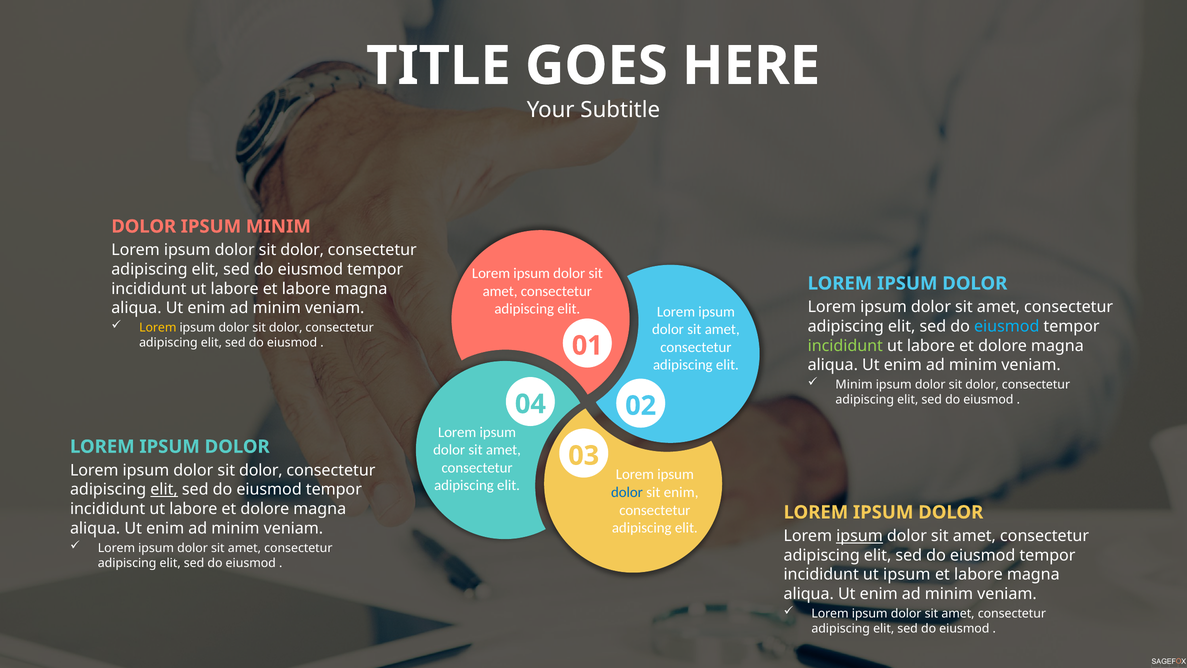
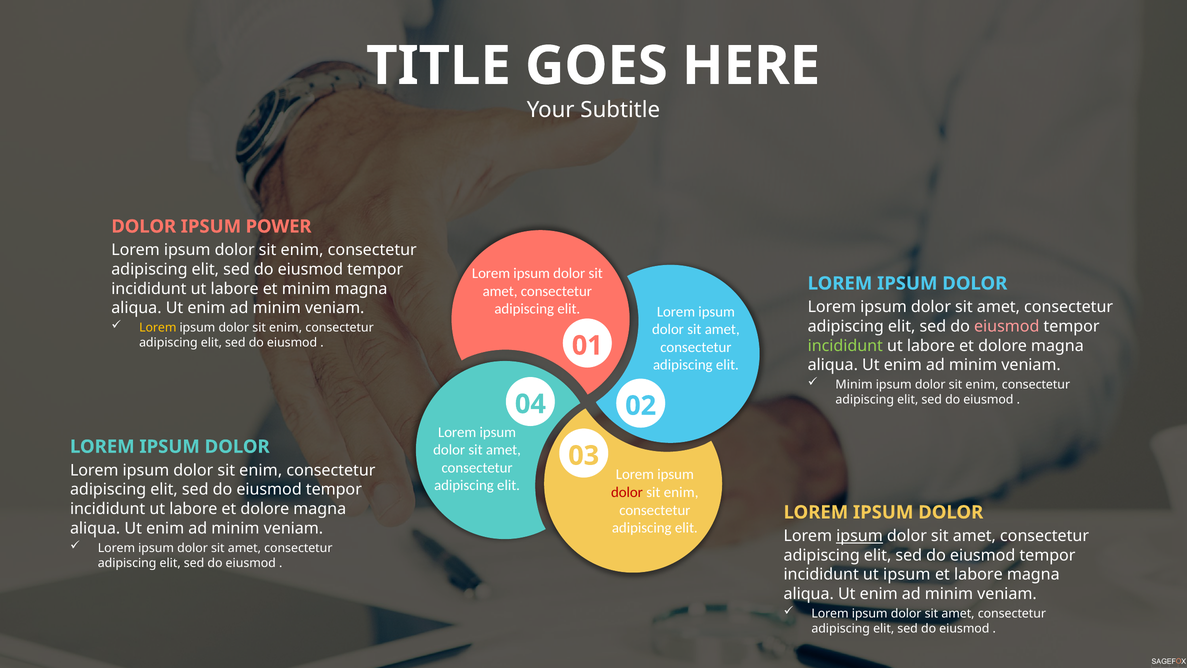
IPSUM MINIM: MINIM -> POWER
dolor at (302, 250): dolor -> enim
labore et labore: labore -> minim
dolor at (286, 328): dolor -> enim
eiusmod at (1007, 326) colour: light blue -> pink
dolor at (982, 385): dolor -> enim
dolor at (261, 470): dolor -> enim
elit at (164, 489) underline: present -> none
dolor at (627, 492) colour: blue -> red
